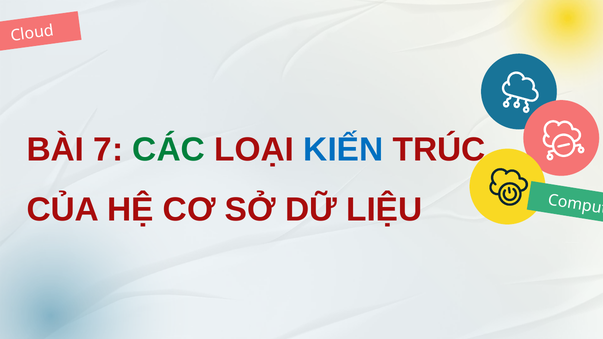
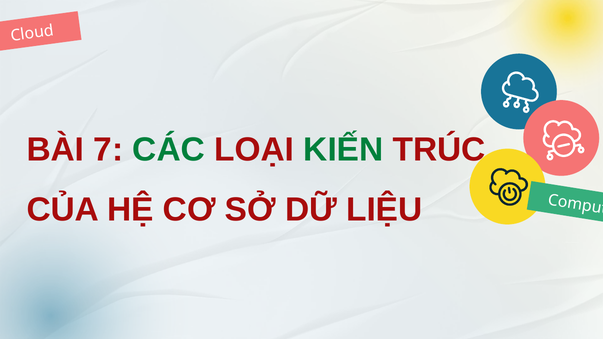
KIẾN colour: blue -> green
